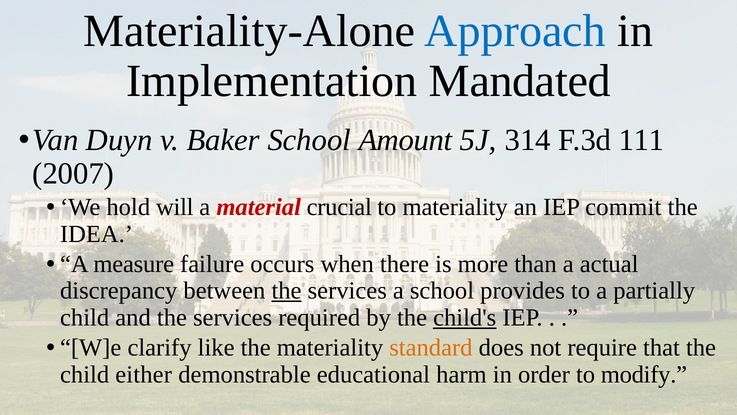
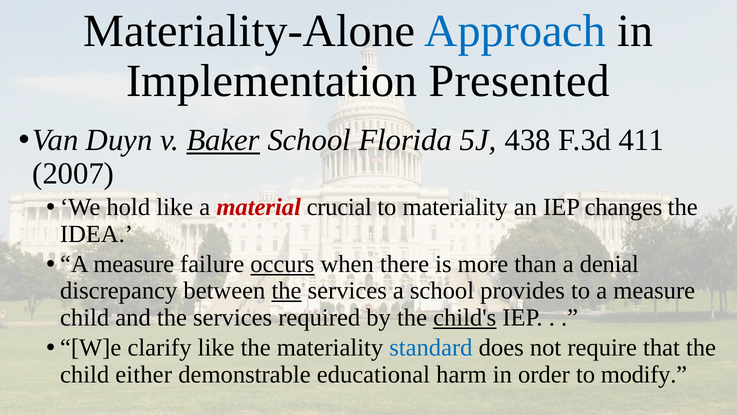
Mandated: Mandated -> Presented
Baker underline: none -> present
Amount: Amount -> Florida
314: 314 -> 438
111: 111 -> 411
hold will: will -> like
commit: commit -> changes
occurs underline: none -> present
actual: actual -> denial
a partially: partially -> measure
standard colour: orange -> blue
